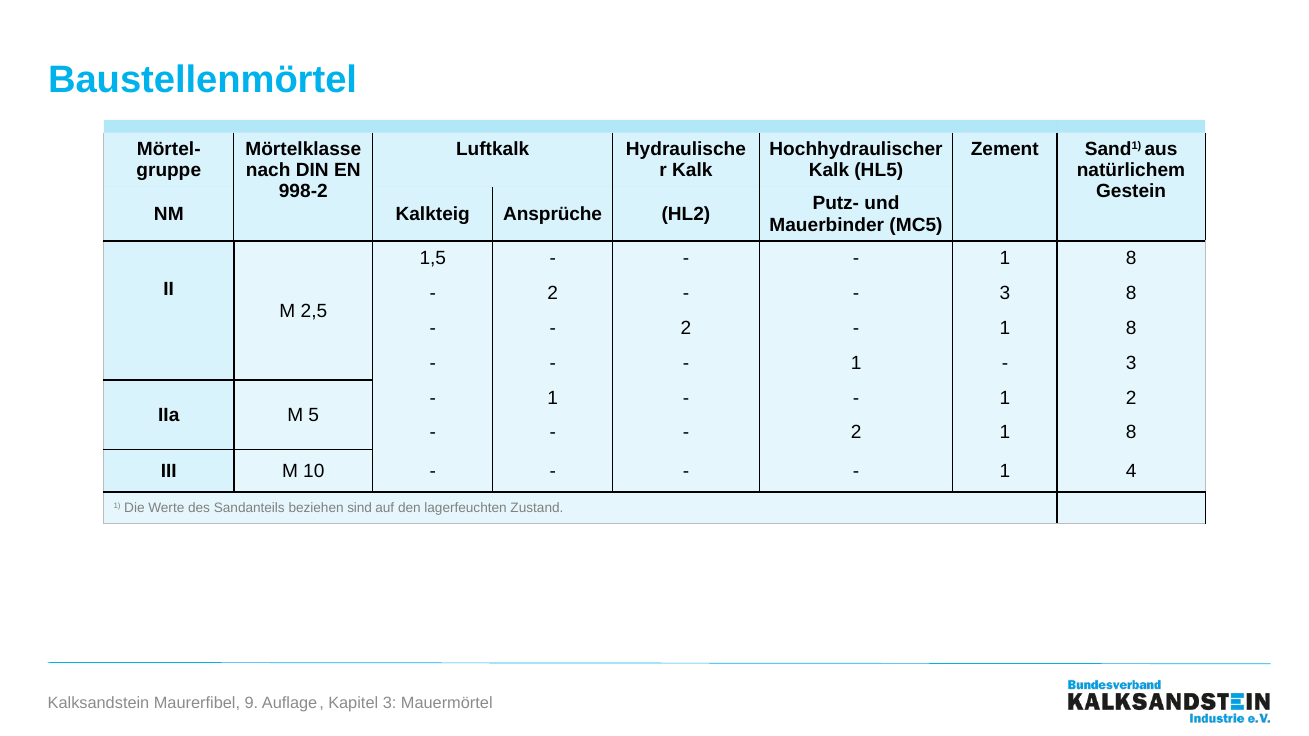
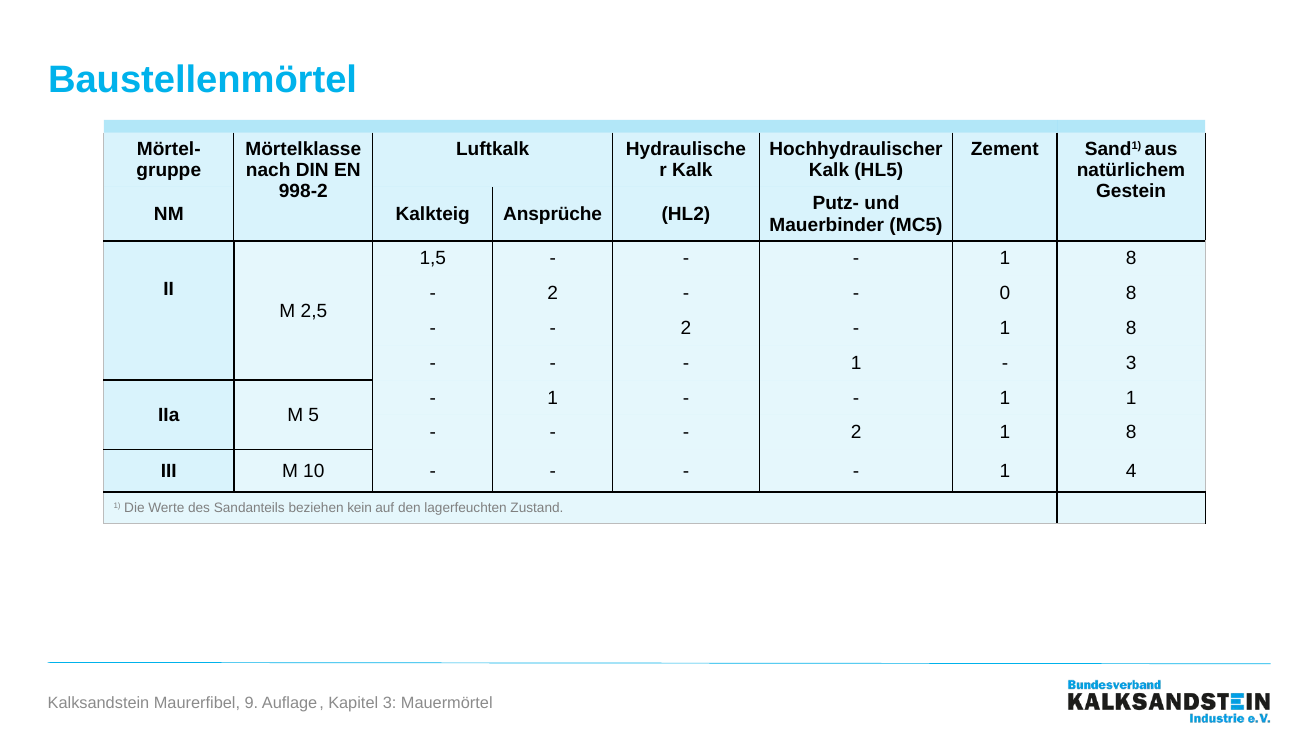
3 at (1005, 294): 3 -> 0
1 2: 2 -> 1
sind: sind -> kein
